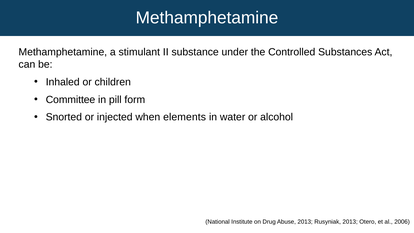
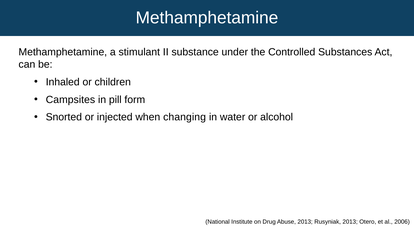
Committee: Committee -> Campsites
elements: elements -> changing
